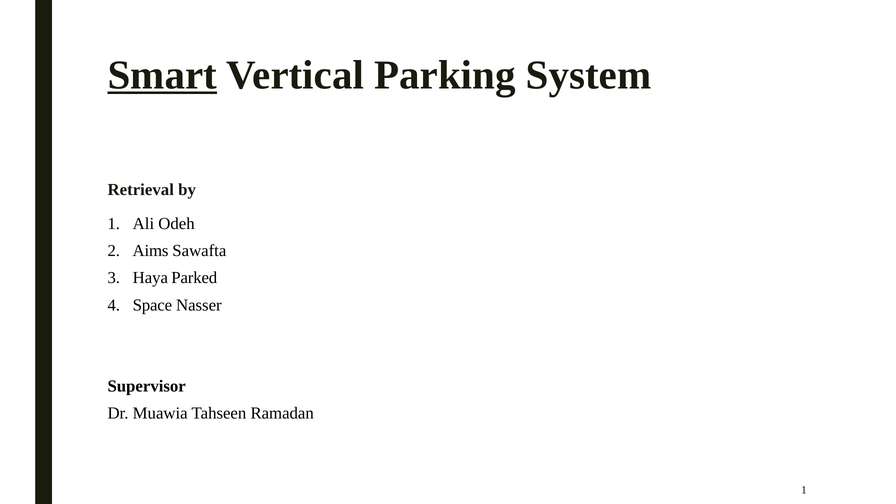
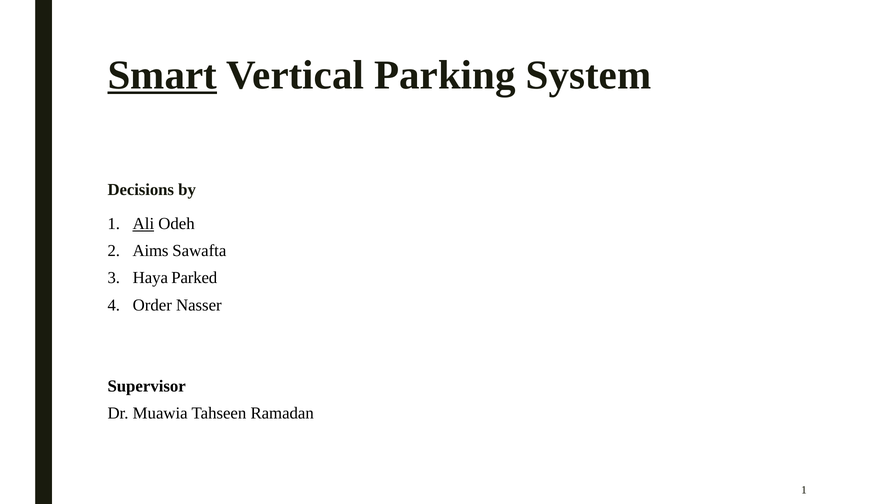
Retrieval: Retrieval -> Decisions
Ali underline: none -> present
Space: Space -> Order
